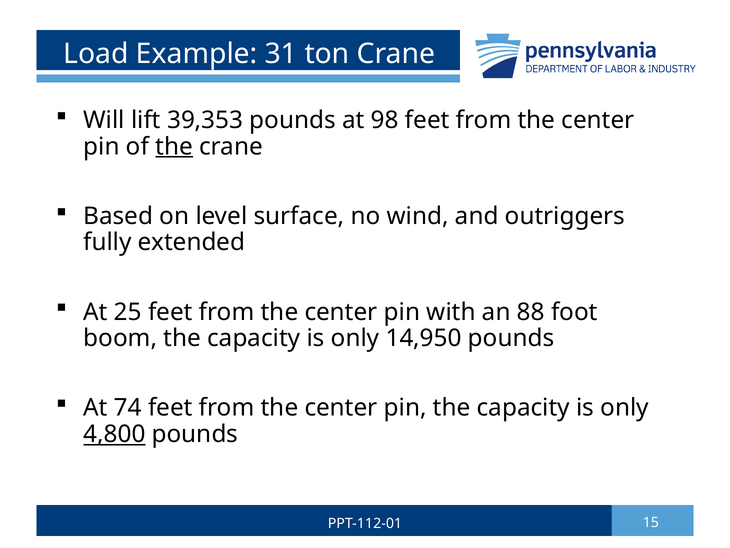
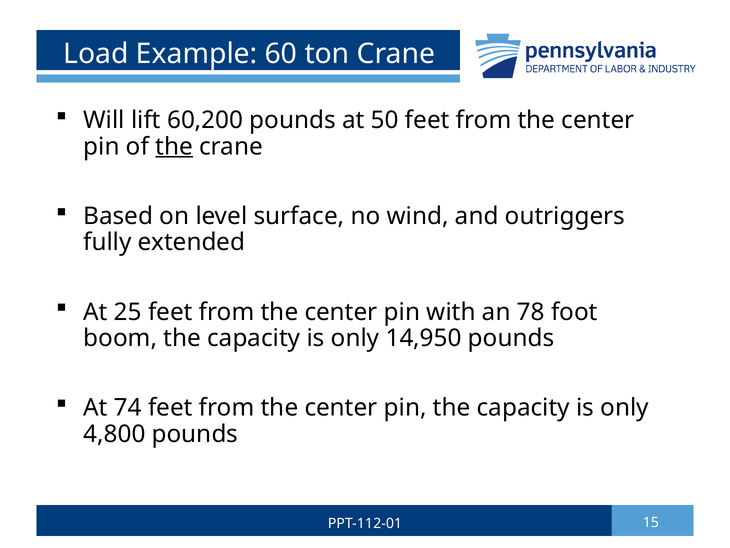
31: 31 -> 60
39,353: 39,353 -> 60,200
98: 98 -> 50
88: 88 -> 78
4,800 underline: present -> none
